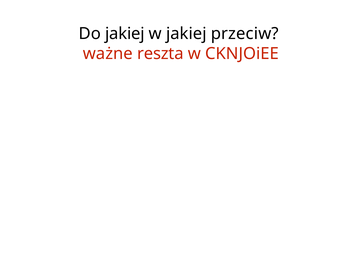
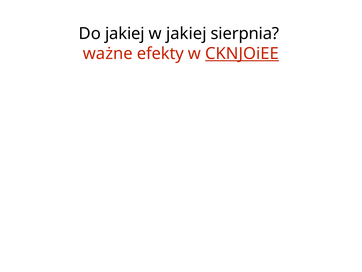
przeciw: przeciw -> sierpnia
reszta: reszta -> efekty
CKNJOiEE underline: none -> present
